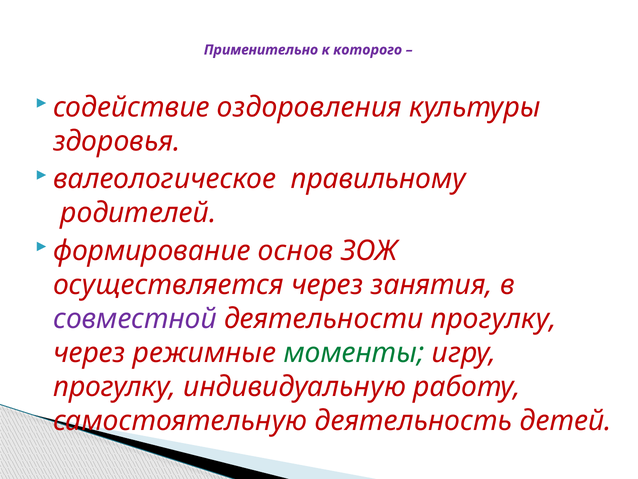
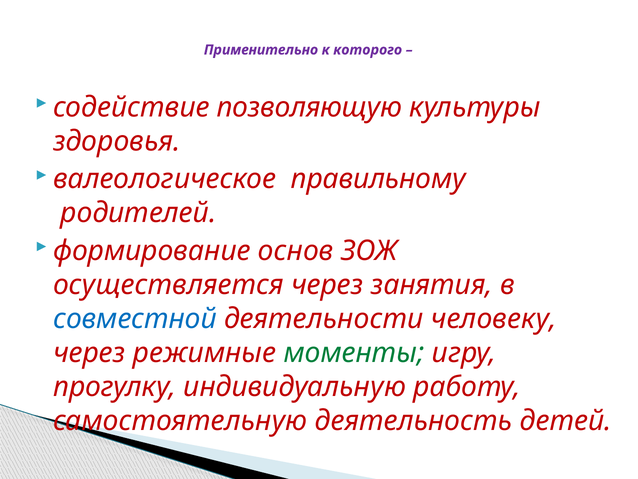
оздоровления: оздоровления -> позволяющую
совместной colour: purple -> blue
деятельности прогулку: прогулку -> человеку
